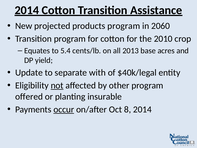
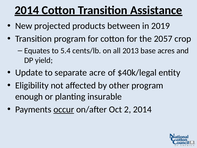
products program: program -> between
2060: 2060 -> 2019
2010: 2010 -> 2057
with: with -> acre
not underline: present -> none
offered: offered -> enough
8: 8 -> 2
